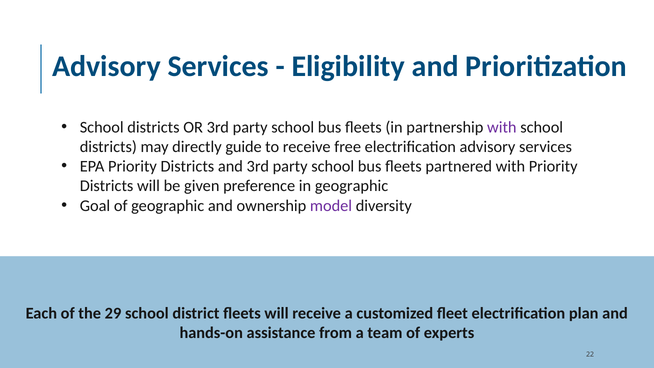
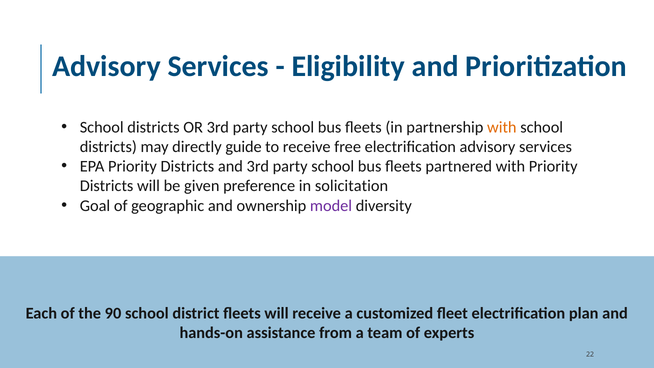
with at (502, 127) colour: purple -> orange
in geographic: geographic -> solicitation
29: 29 -> 90
